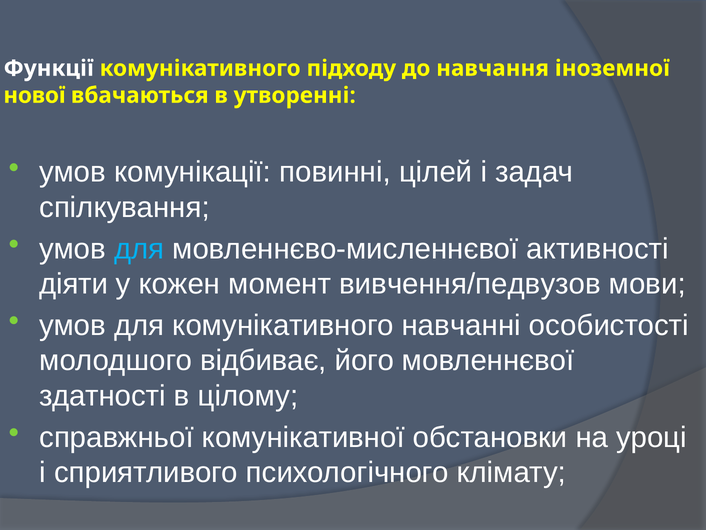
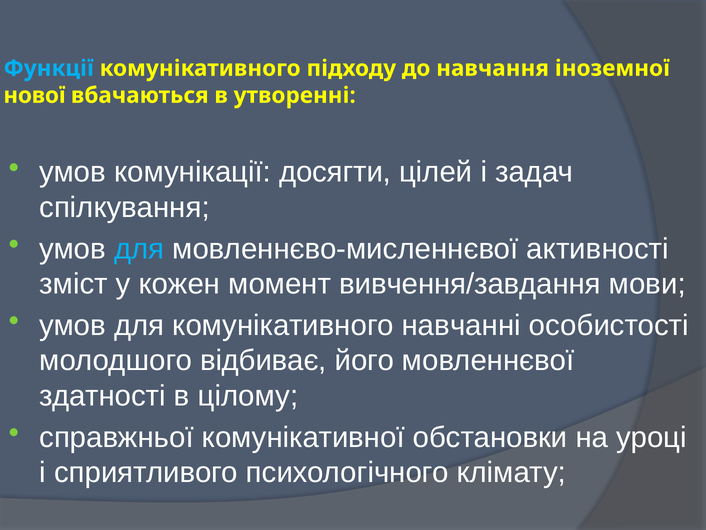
Функції colour: white -> light blue
повинні: повинні -> досягти
діяти: діяти -> зміст
вивчення/педвузов: вивчення/педвузов -> вивчення/завдання
